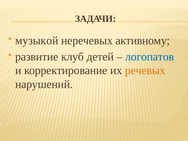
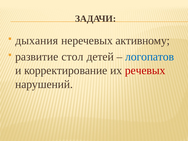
музыкой: музыкой -> дыхания
клуб: клуб -> стол
речевых colour: orange -> red
